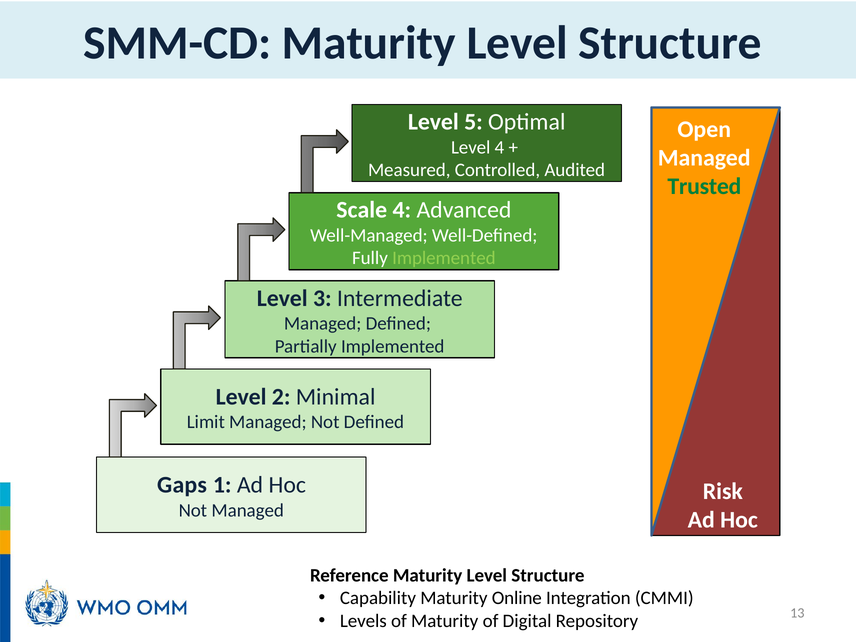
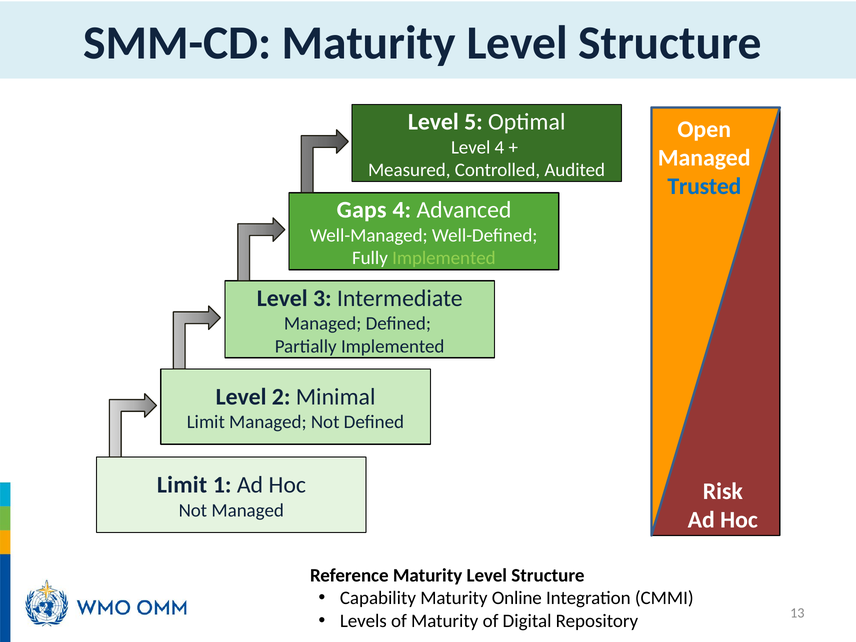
Trusted colour: green -> blue
Scale: Scale -> Gaps
Gaps at (182, 485): Gaps -> Limit
